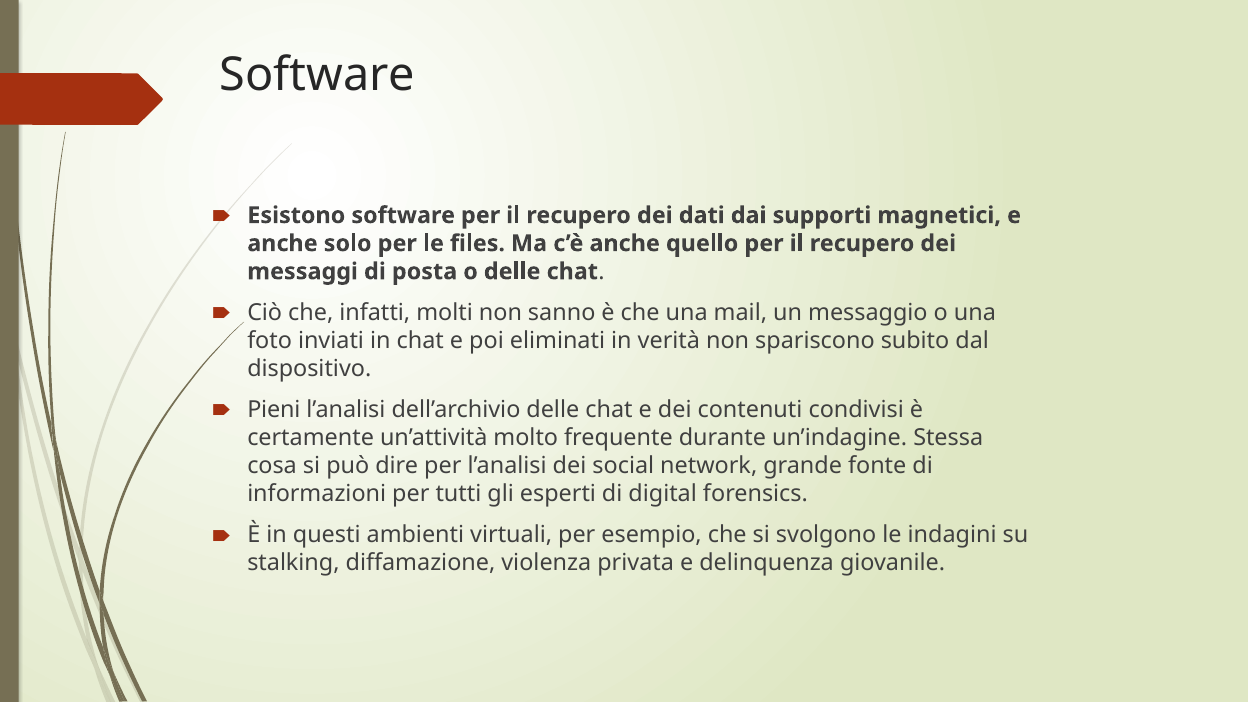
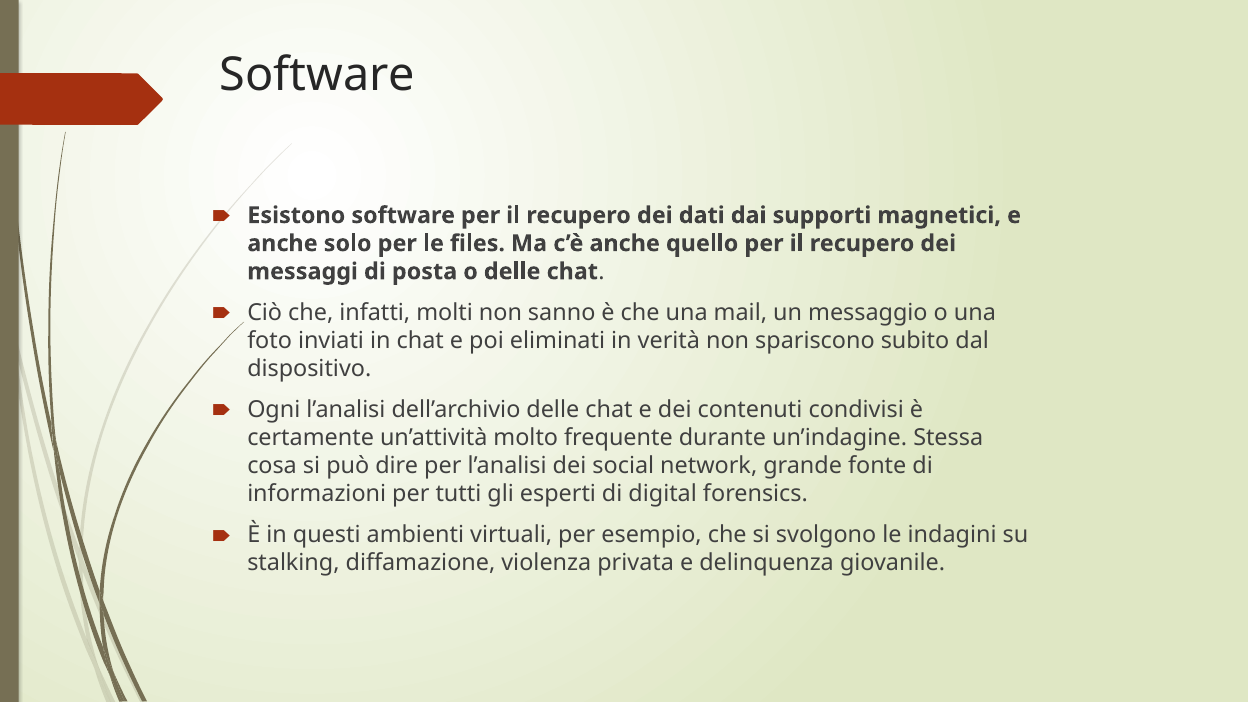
Pieni: Pieni -> Ogni
